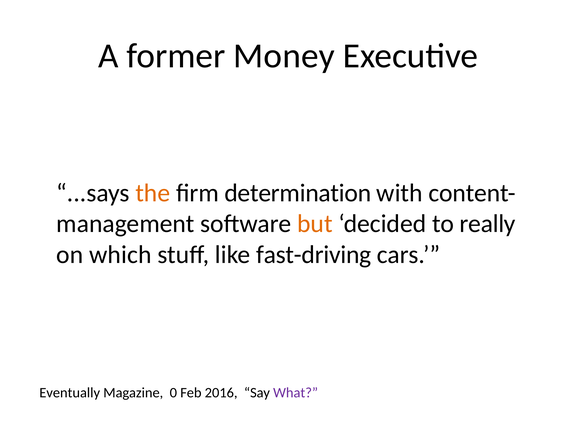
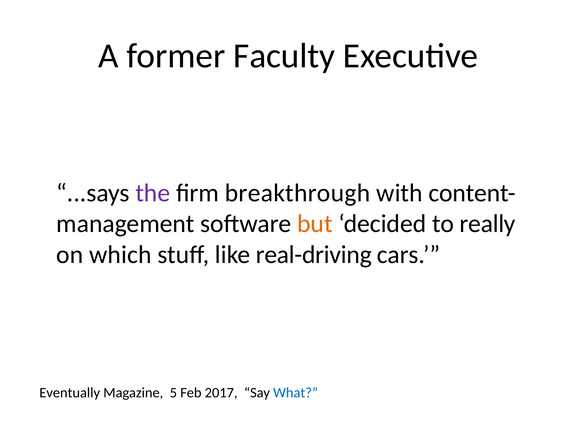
Money: Money -> Faculty
the colour: orange -> purple
determination: determination -> breakthrough
fast-driving: fast-driving -> real-driving
0: 0 -> 5
2016: 2016 -> 2017
What colour: purple -> blue
